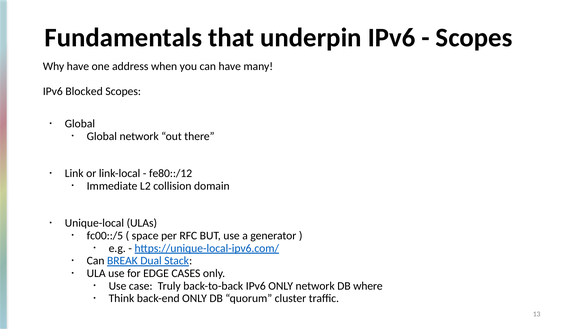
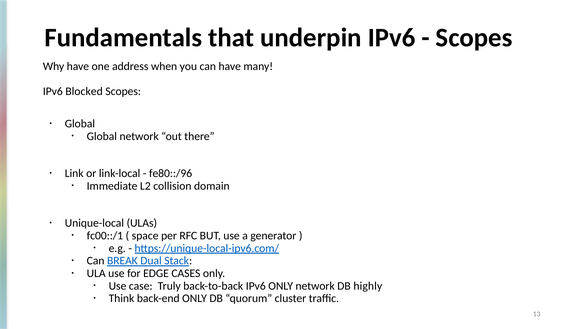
fe80::/12: fe80::/12 -> fe80::/96
fc00::/5: fc00::/5 -> fc00::/1
where: where -> highly
